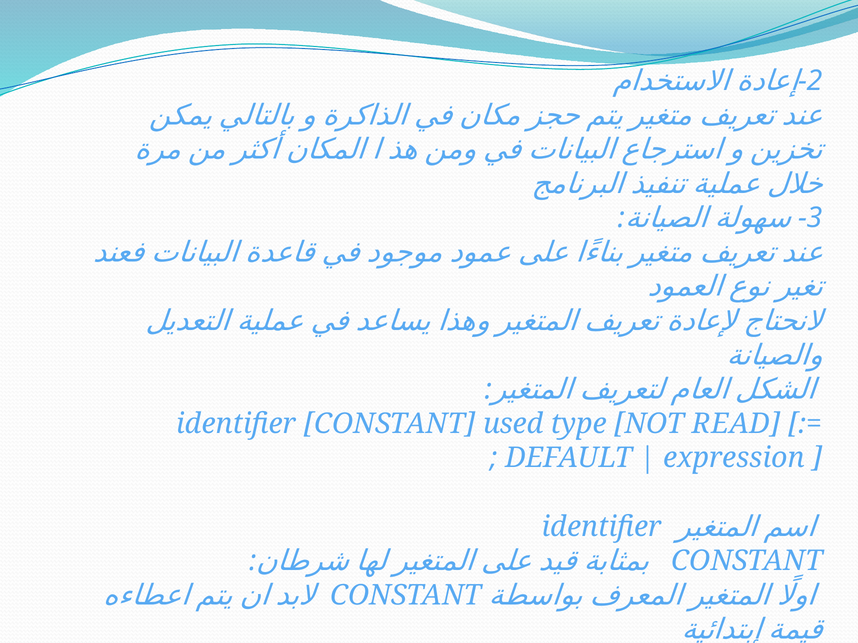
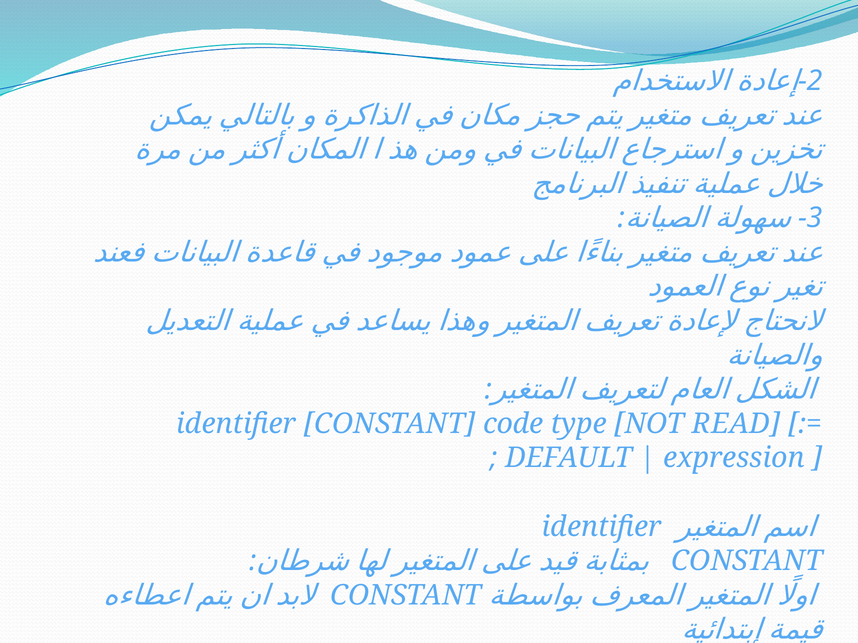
used: used -> code
